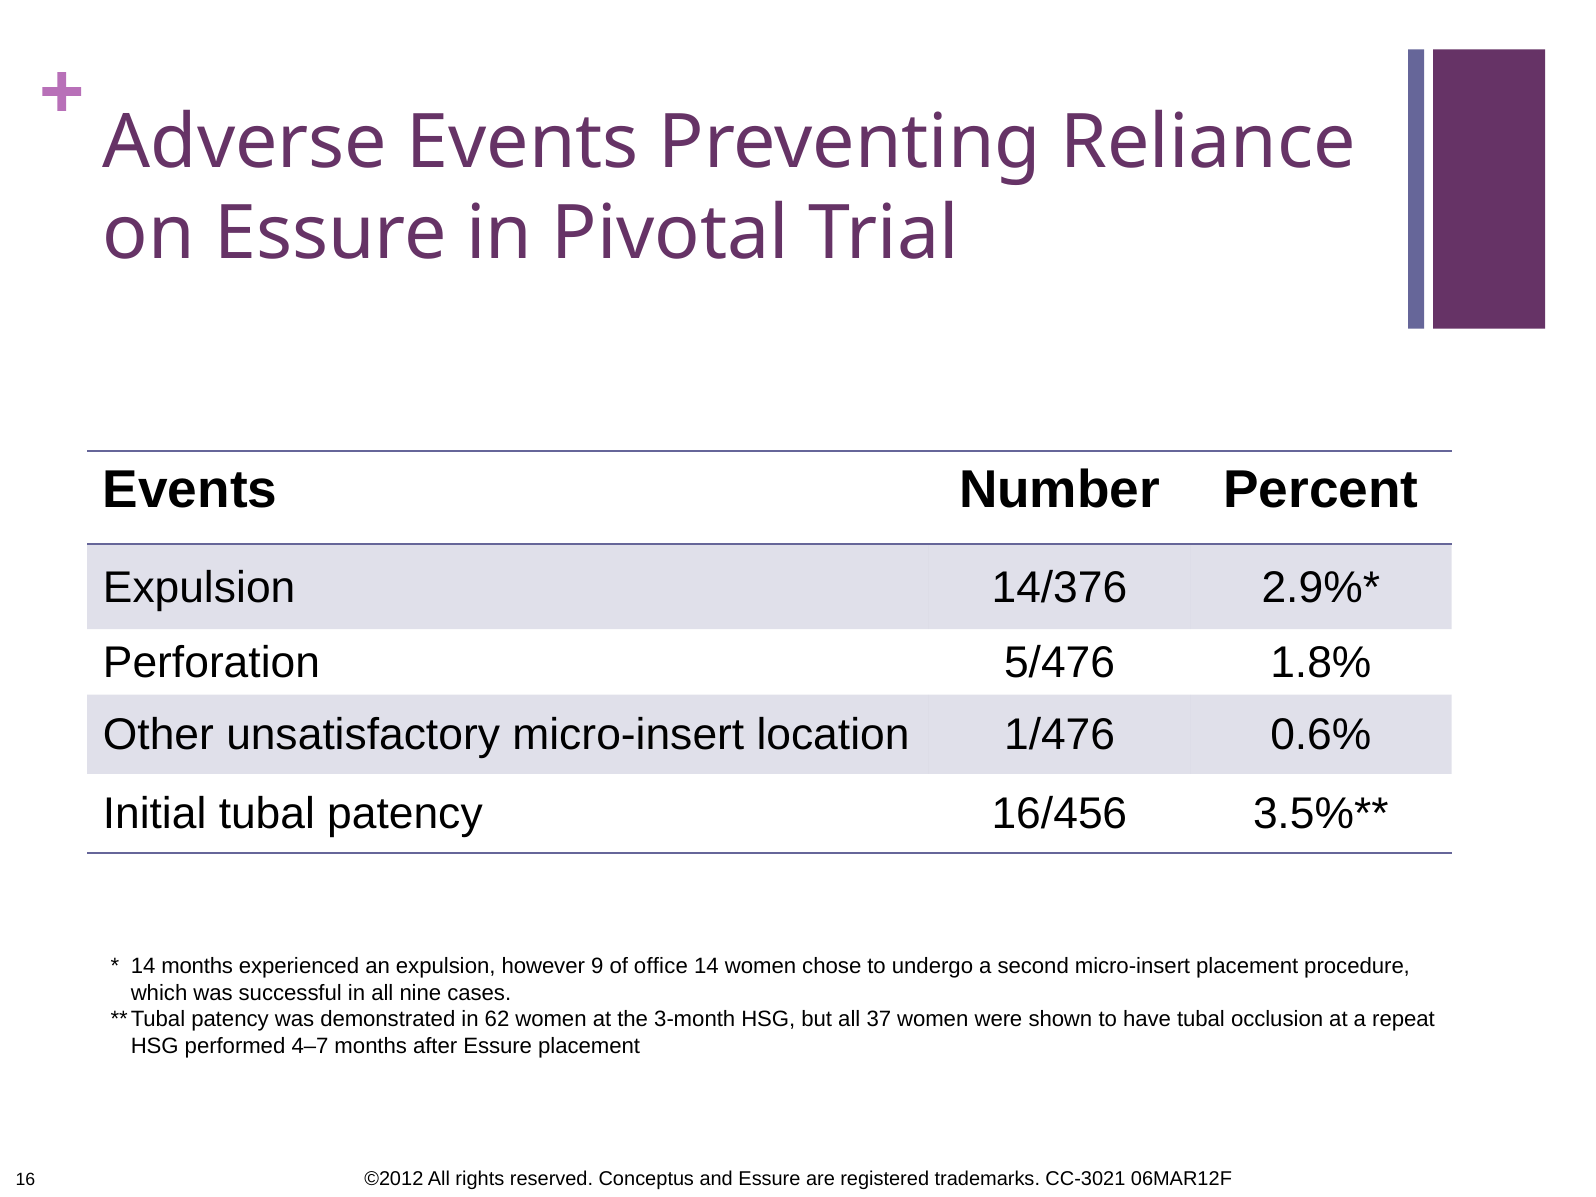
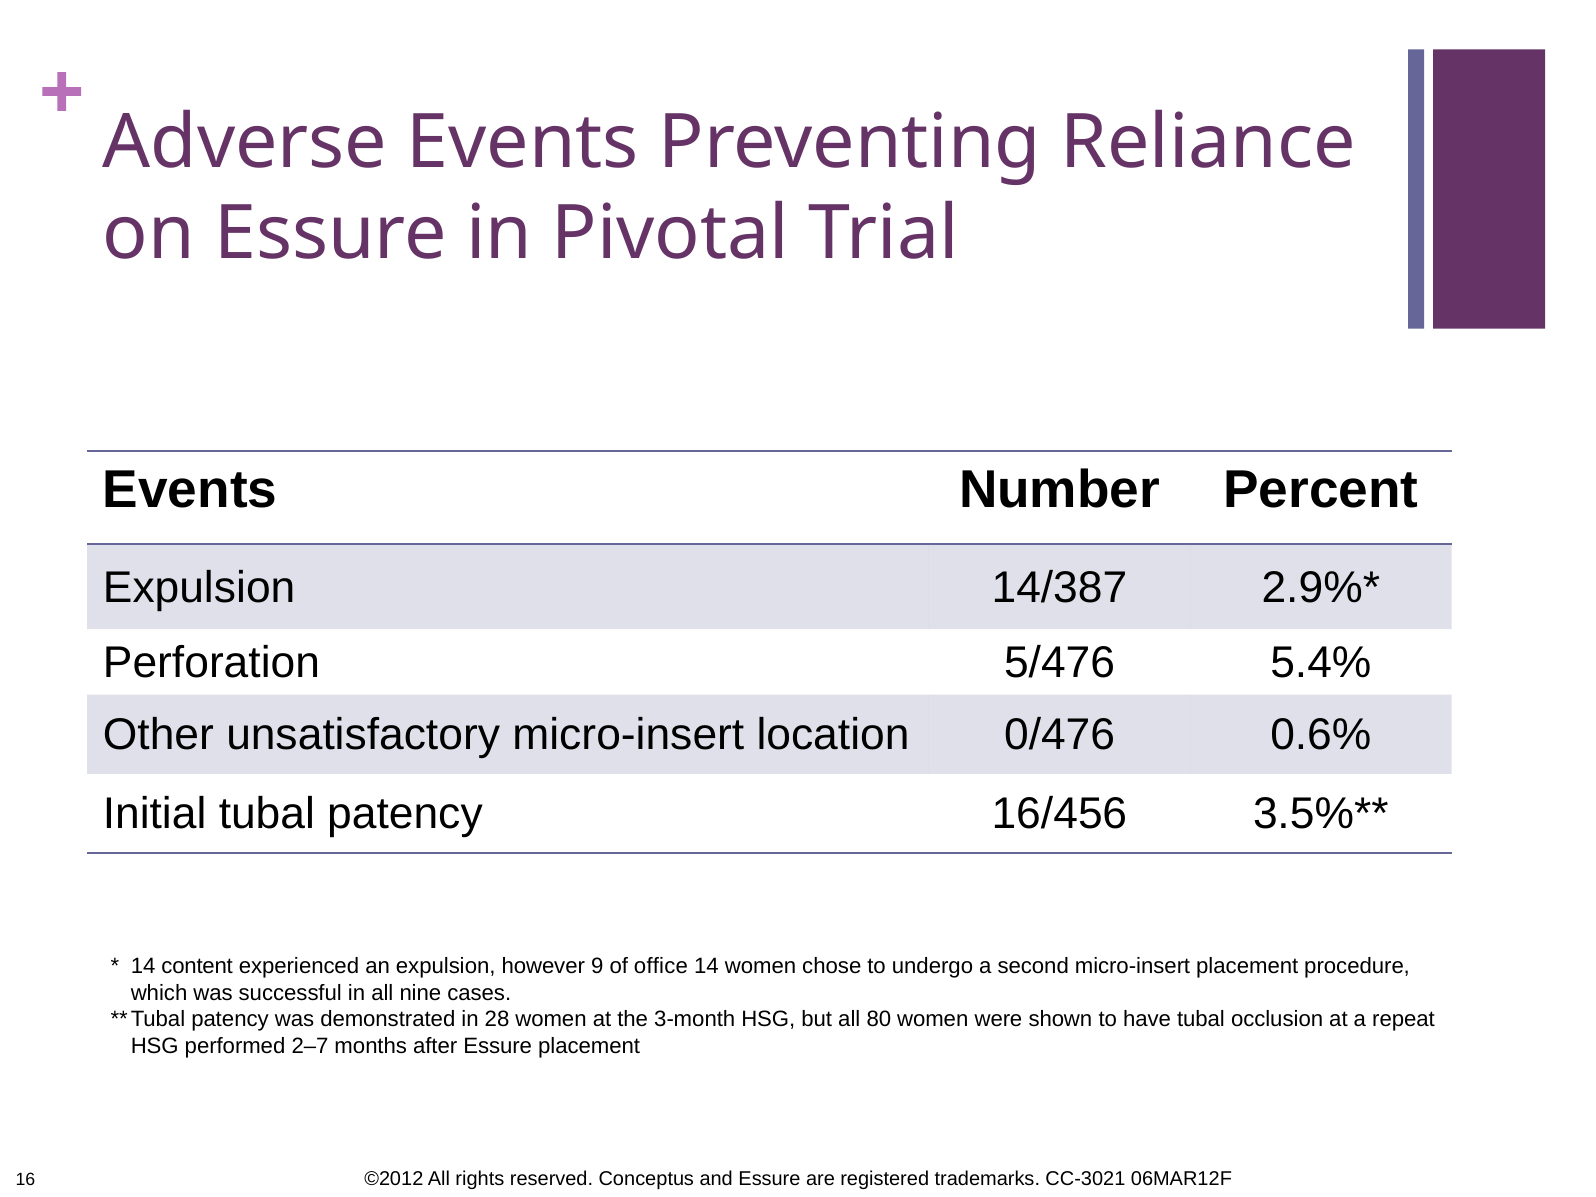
14/376: 14/376 -> 14/387
1.8%: 1.8% -> 5.4%
1/476: 1/476 -> 0/476
14 months: months -> content
62: 62 -> 28
37: 37 -> 80
4–7: 4–7 -> 2–7
